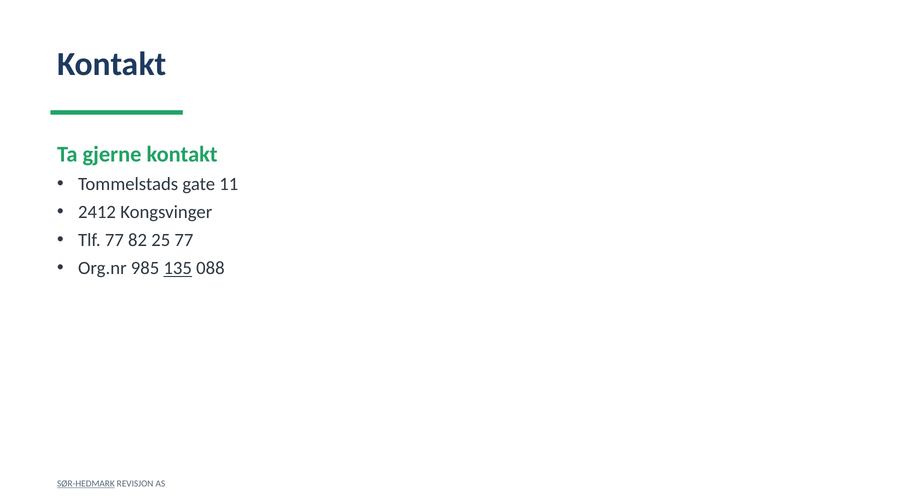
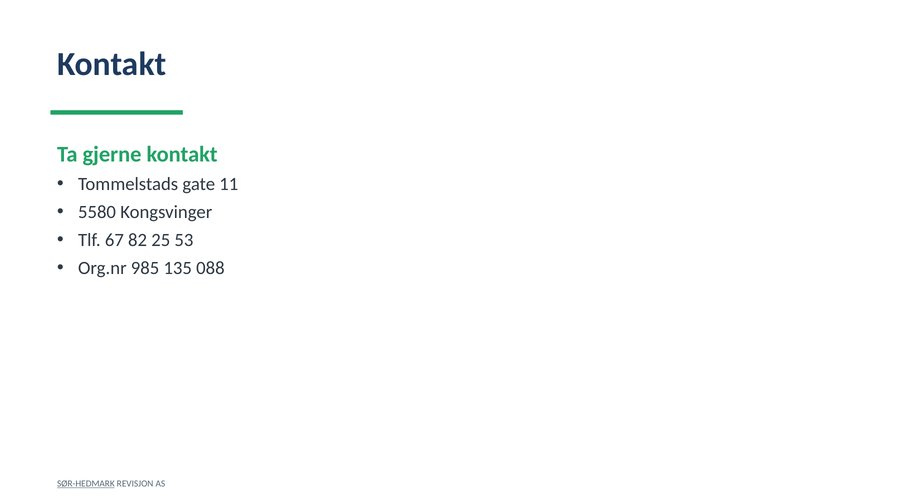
2412: 2412 -> 5580
Tlf 77: 77 -> 67
25 77: 77 -> 53
135 underline: present -> none
